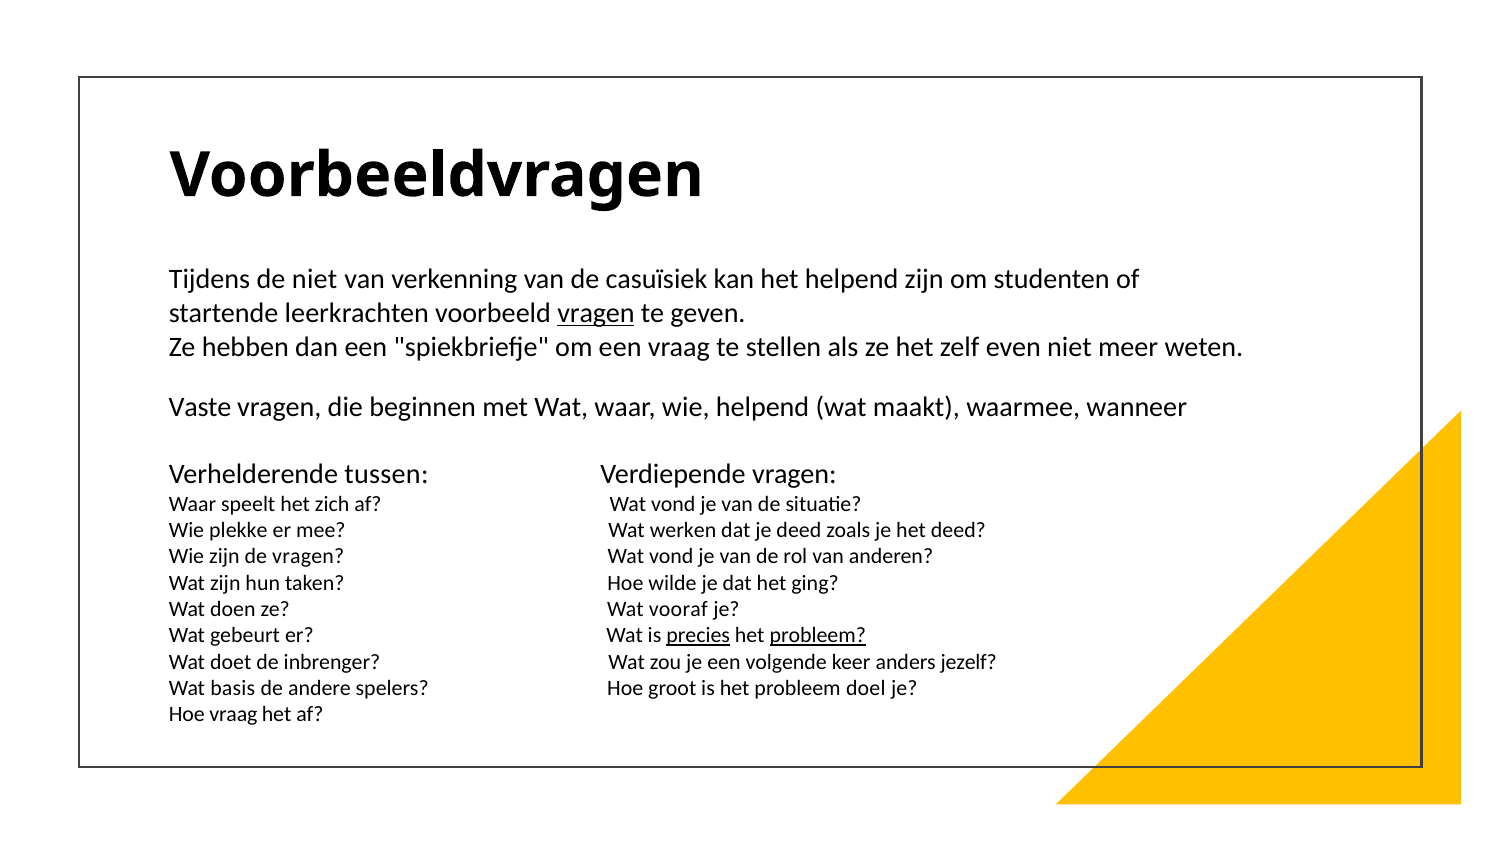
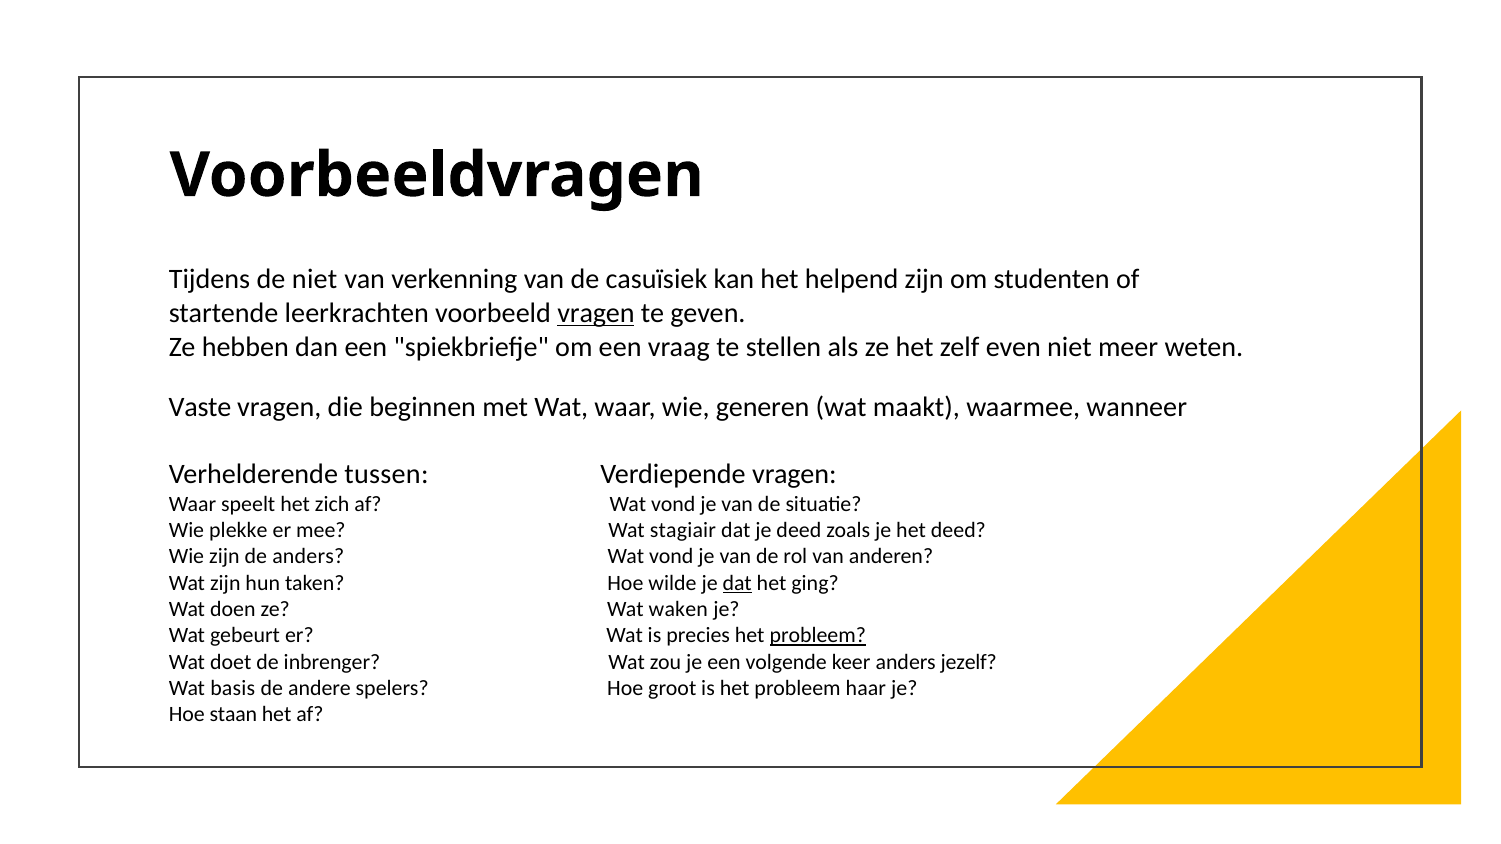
wie helpend: helpend -> generen
werken: werken -> stagiair
de vragen: vragen -> anders
dat at (737, 583) underline: none -> present
vooraf: vooraf -> waken
precies underline: present -> none
doel: doel -> haar
Hoe vraag: vraag -> staan
